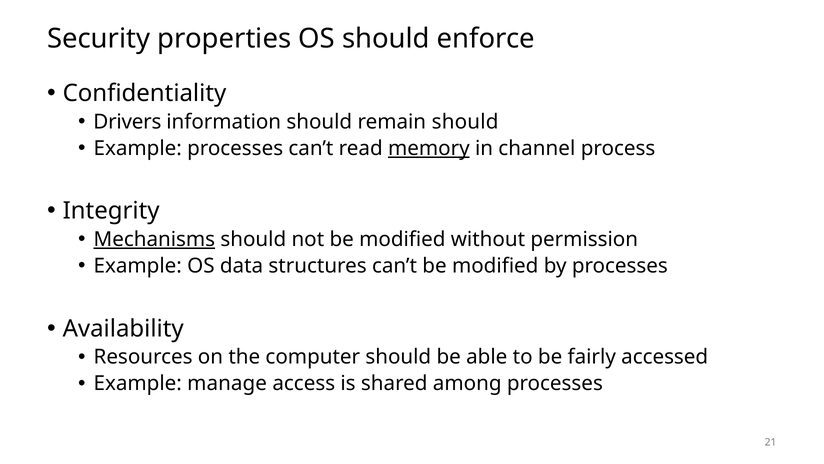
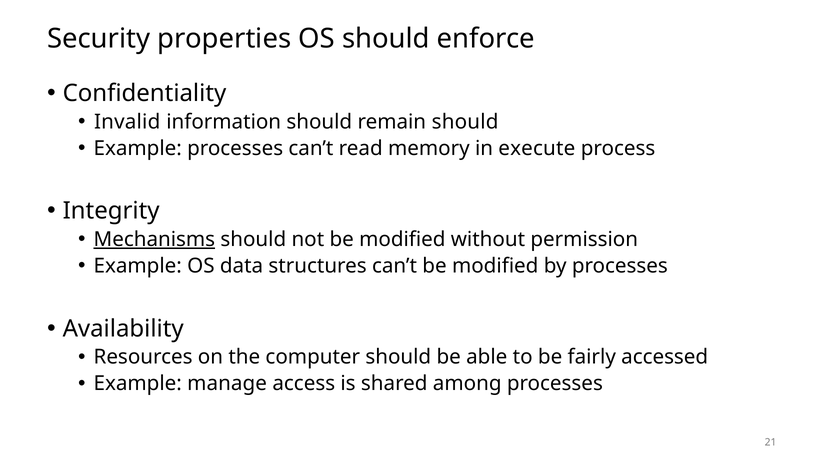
Drivers: Drivers -> Invalid
memory underline: present -> none
channel: channel -> execute
